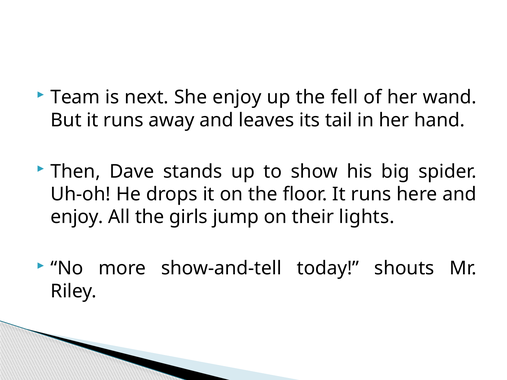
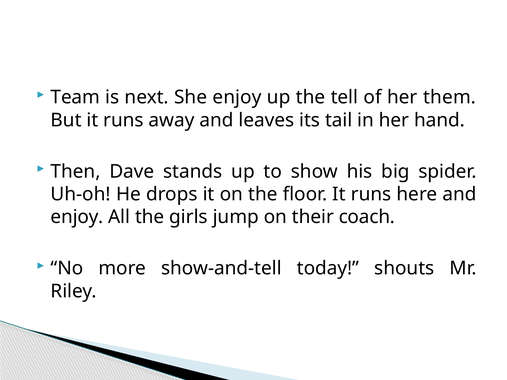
fell: fell -> tell
wand: wand -> them
lights: lights -> coach
